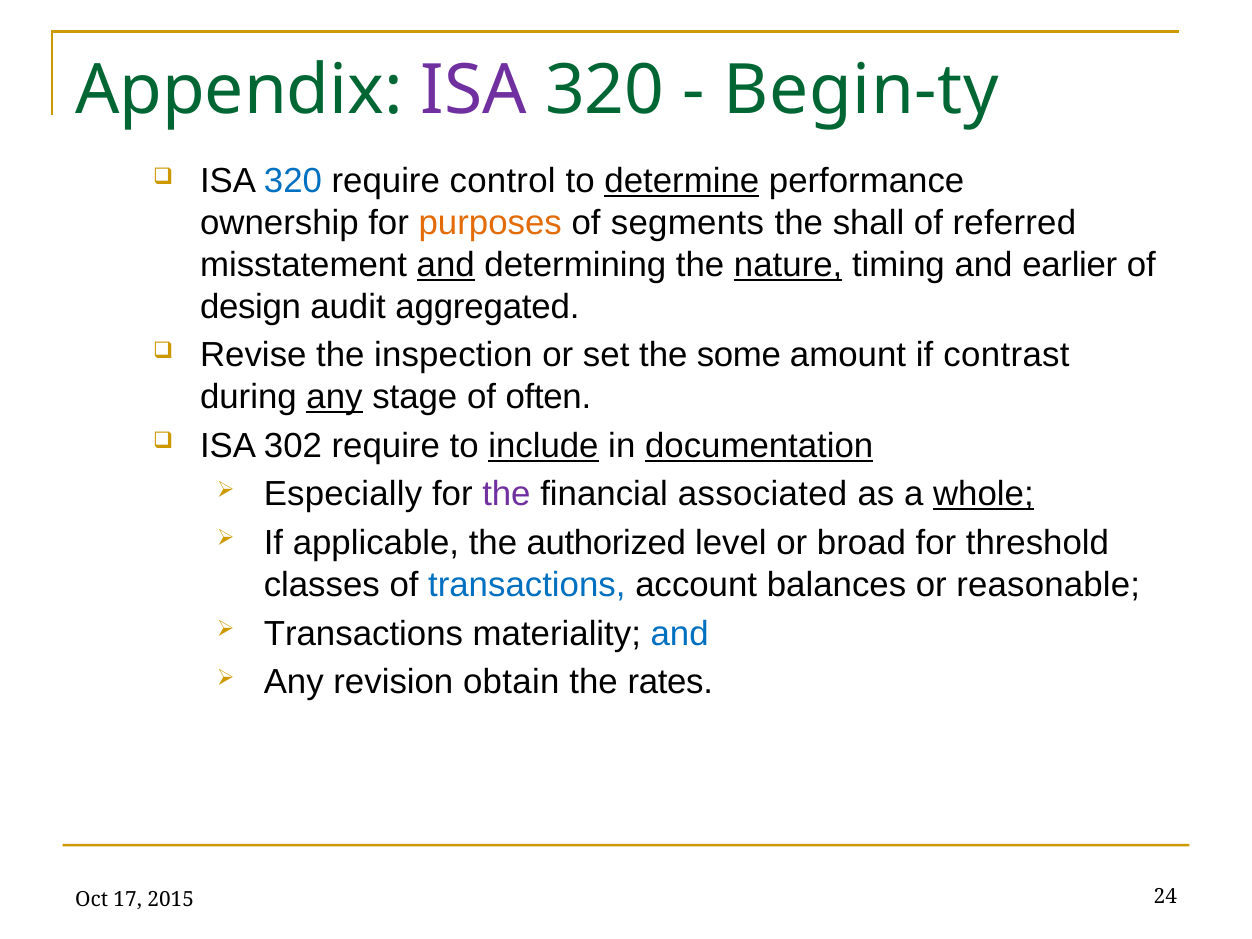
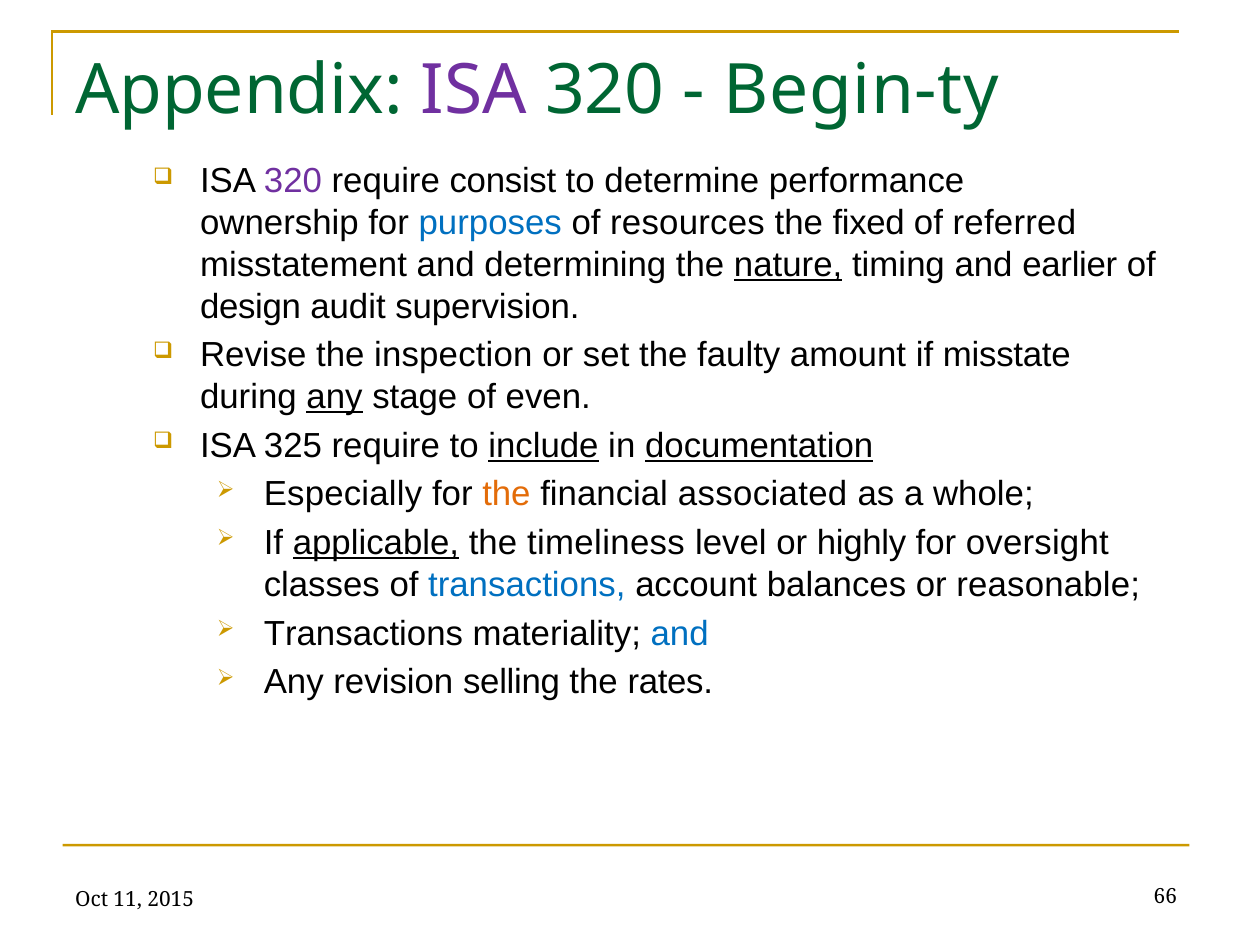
320 at (293, 181) colour: blue -> purple
control: control -> consist
determine underline: present -> none
purposes colour: orange -> blue
segments: segments -> resources
shall: shall -> fixed
and at (446, 265) underline: present -> none
aggregated: aggregated -> supervision
some: some -> faulty
contrast: contrast -> misstate
often: often -> even
302: 302 -> 325
the at (506, 494) colour: purple -> orange
whole underline: present -> none
applicable underline: none -> present
authorized: authorized -> timeliness
broad: broad -> highly
threshold: threshold -> oversight
obtain: obtain -> selling
17: 17 -> 11
24: 24 -> 66
